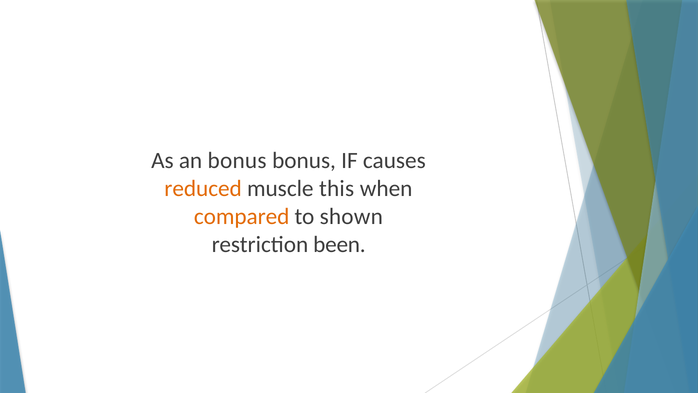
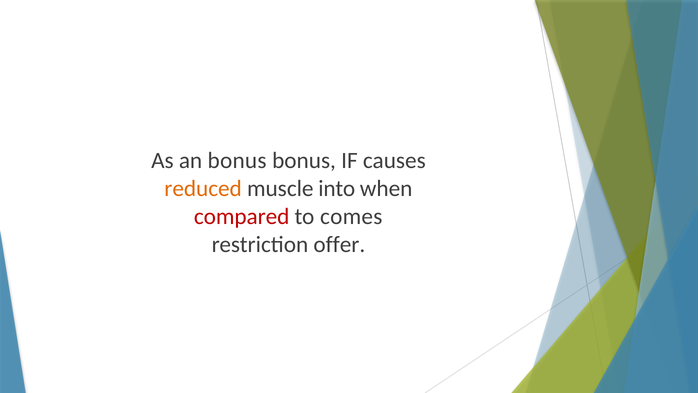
this: this -> into
compared colour: orange -> red
shown: shown -> comes
been: been -> offer
